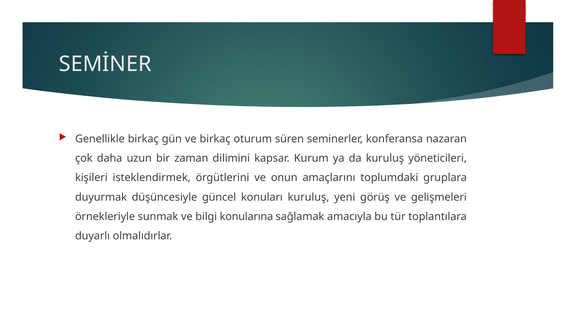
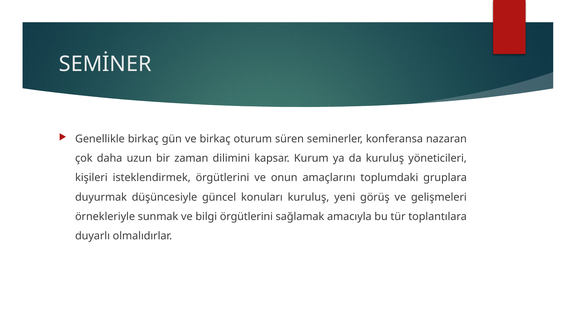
bilgi konularına: konularına -> örgütlerini
